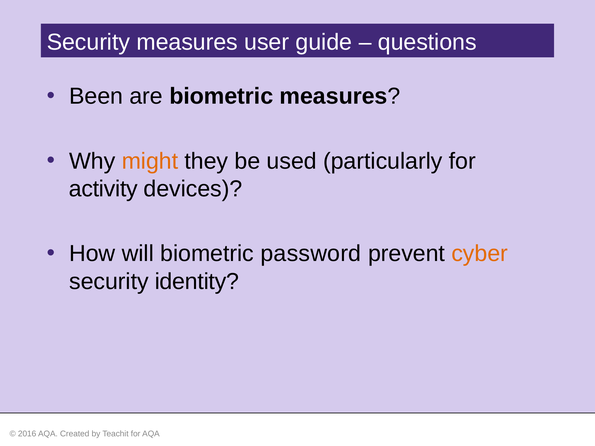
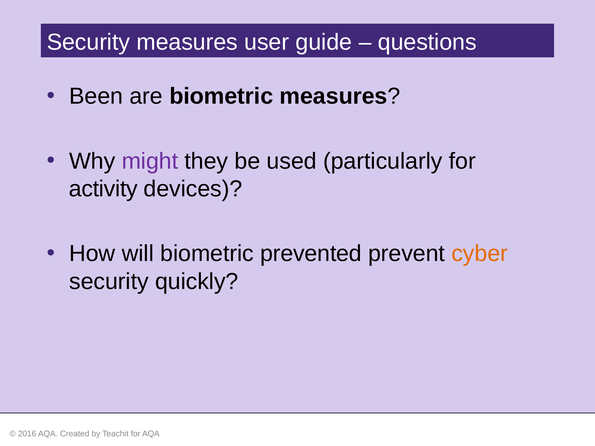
might colour: orange -> purple
password: password -> prevented
identity: identity -> quickly
